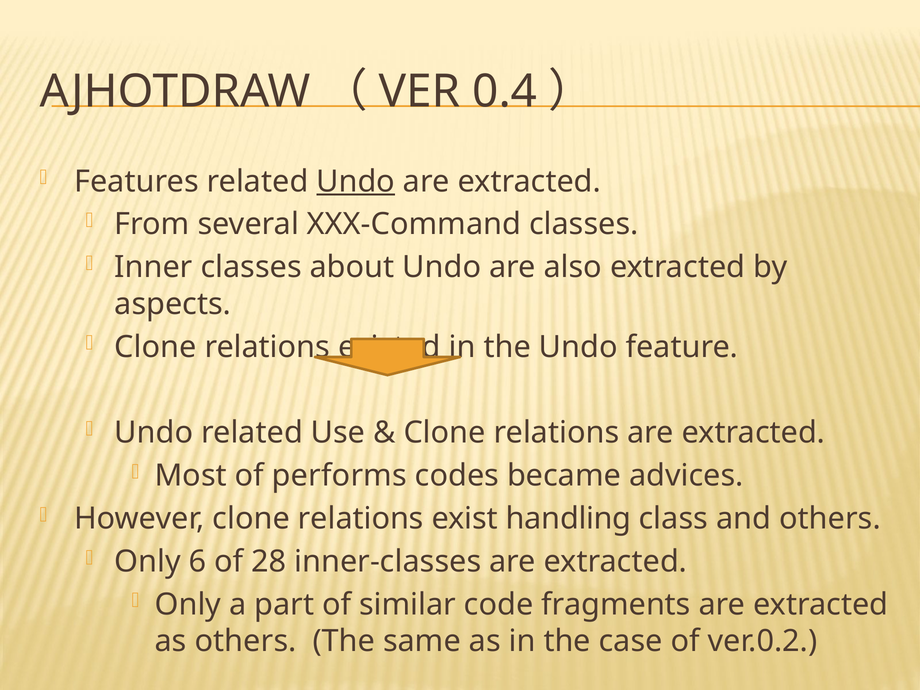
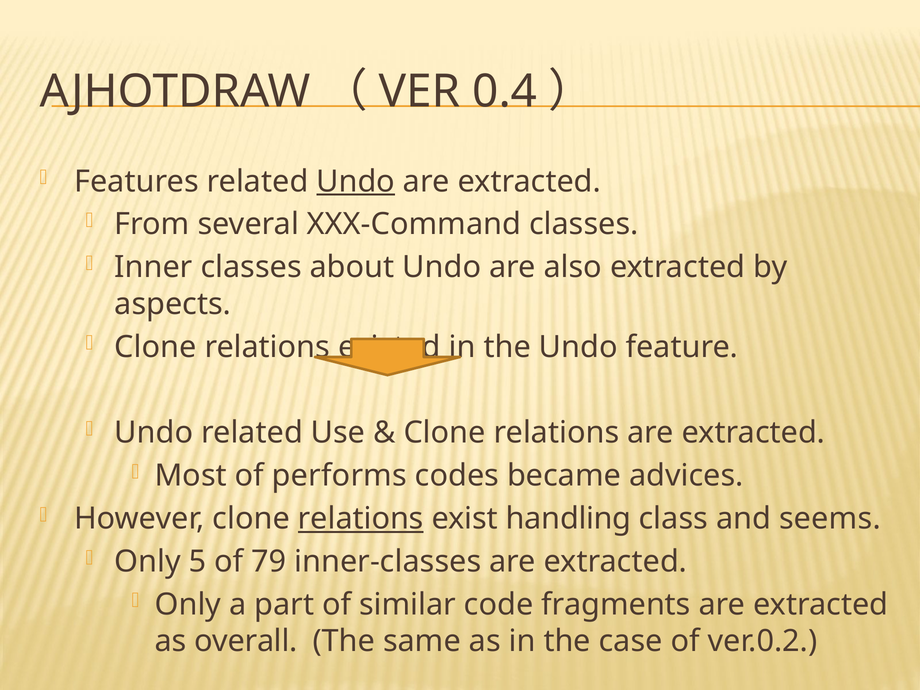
relations at (361, 519) underline: none -> present
and others: others -> seems
6: 6 -> 5
28: 28 -> 79
as others: others -> overall
